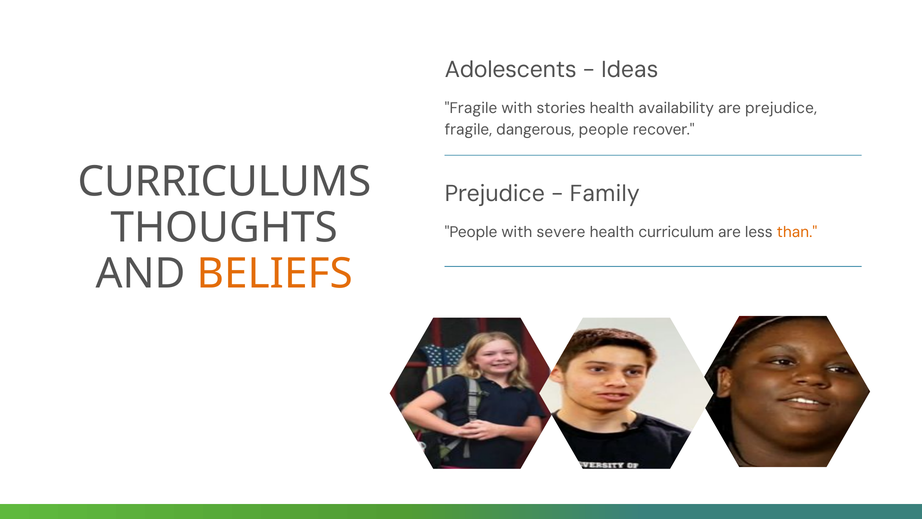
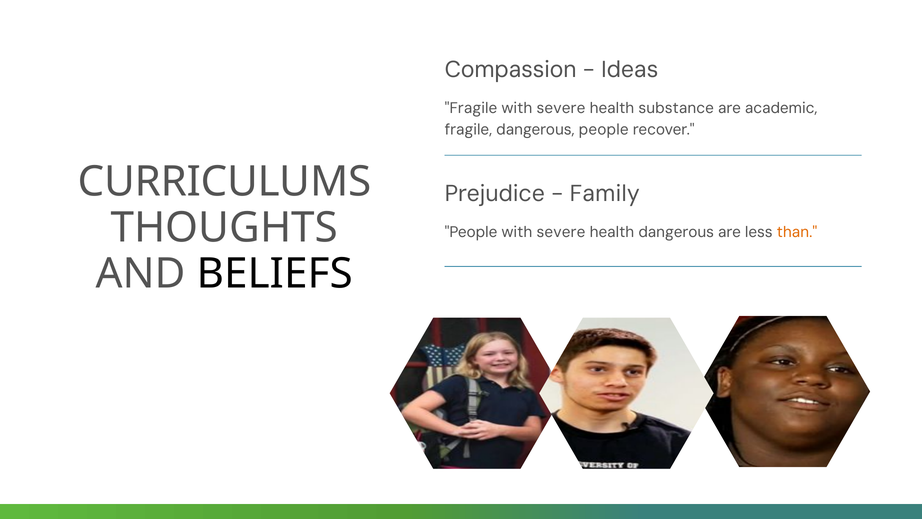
Adolescents: Adolescents -> Compassion
stories at (561, 108): stories -> severe
availability: availability -> substance
are prejudice: prejudice -> academic
health curriculum: curriculum -> dangerous
BELIEFS colour: orange -> black
